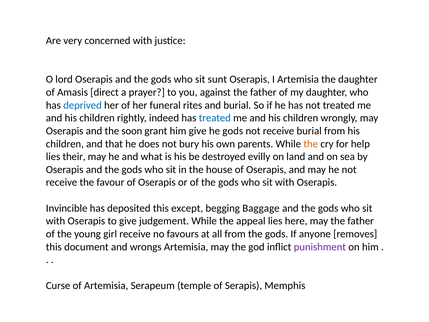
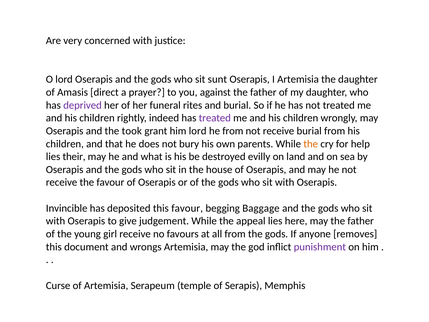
deprived colour: blue -> purple
treated at (215, 118) colour: blue -> purple
soon: soon -> took
him give: give -> lord
he gods: gods -> from
this except: except -> favour
